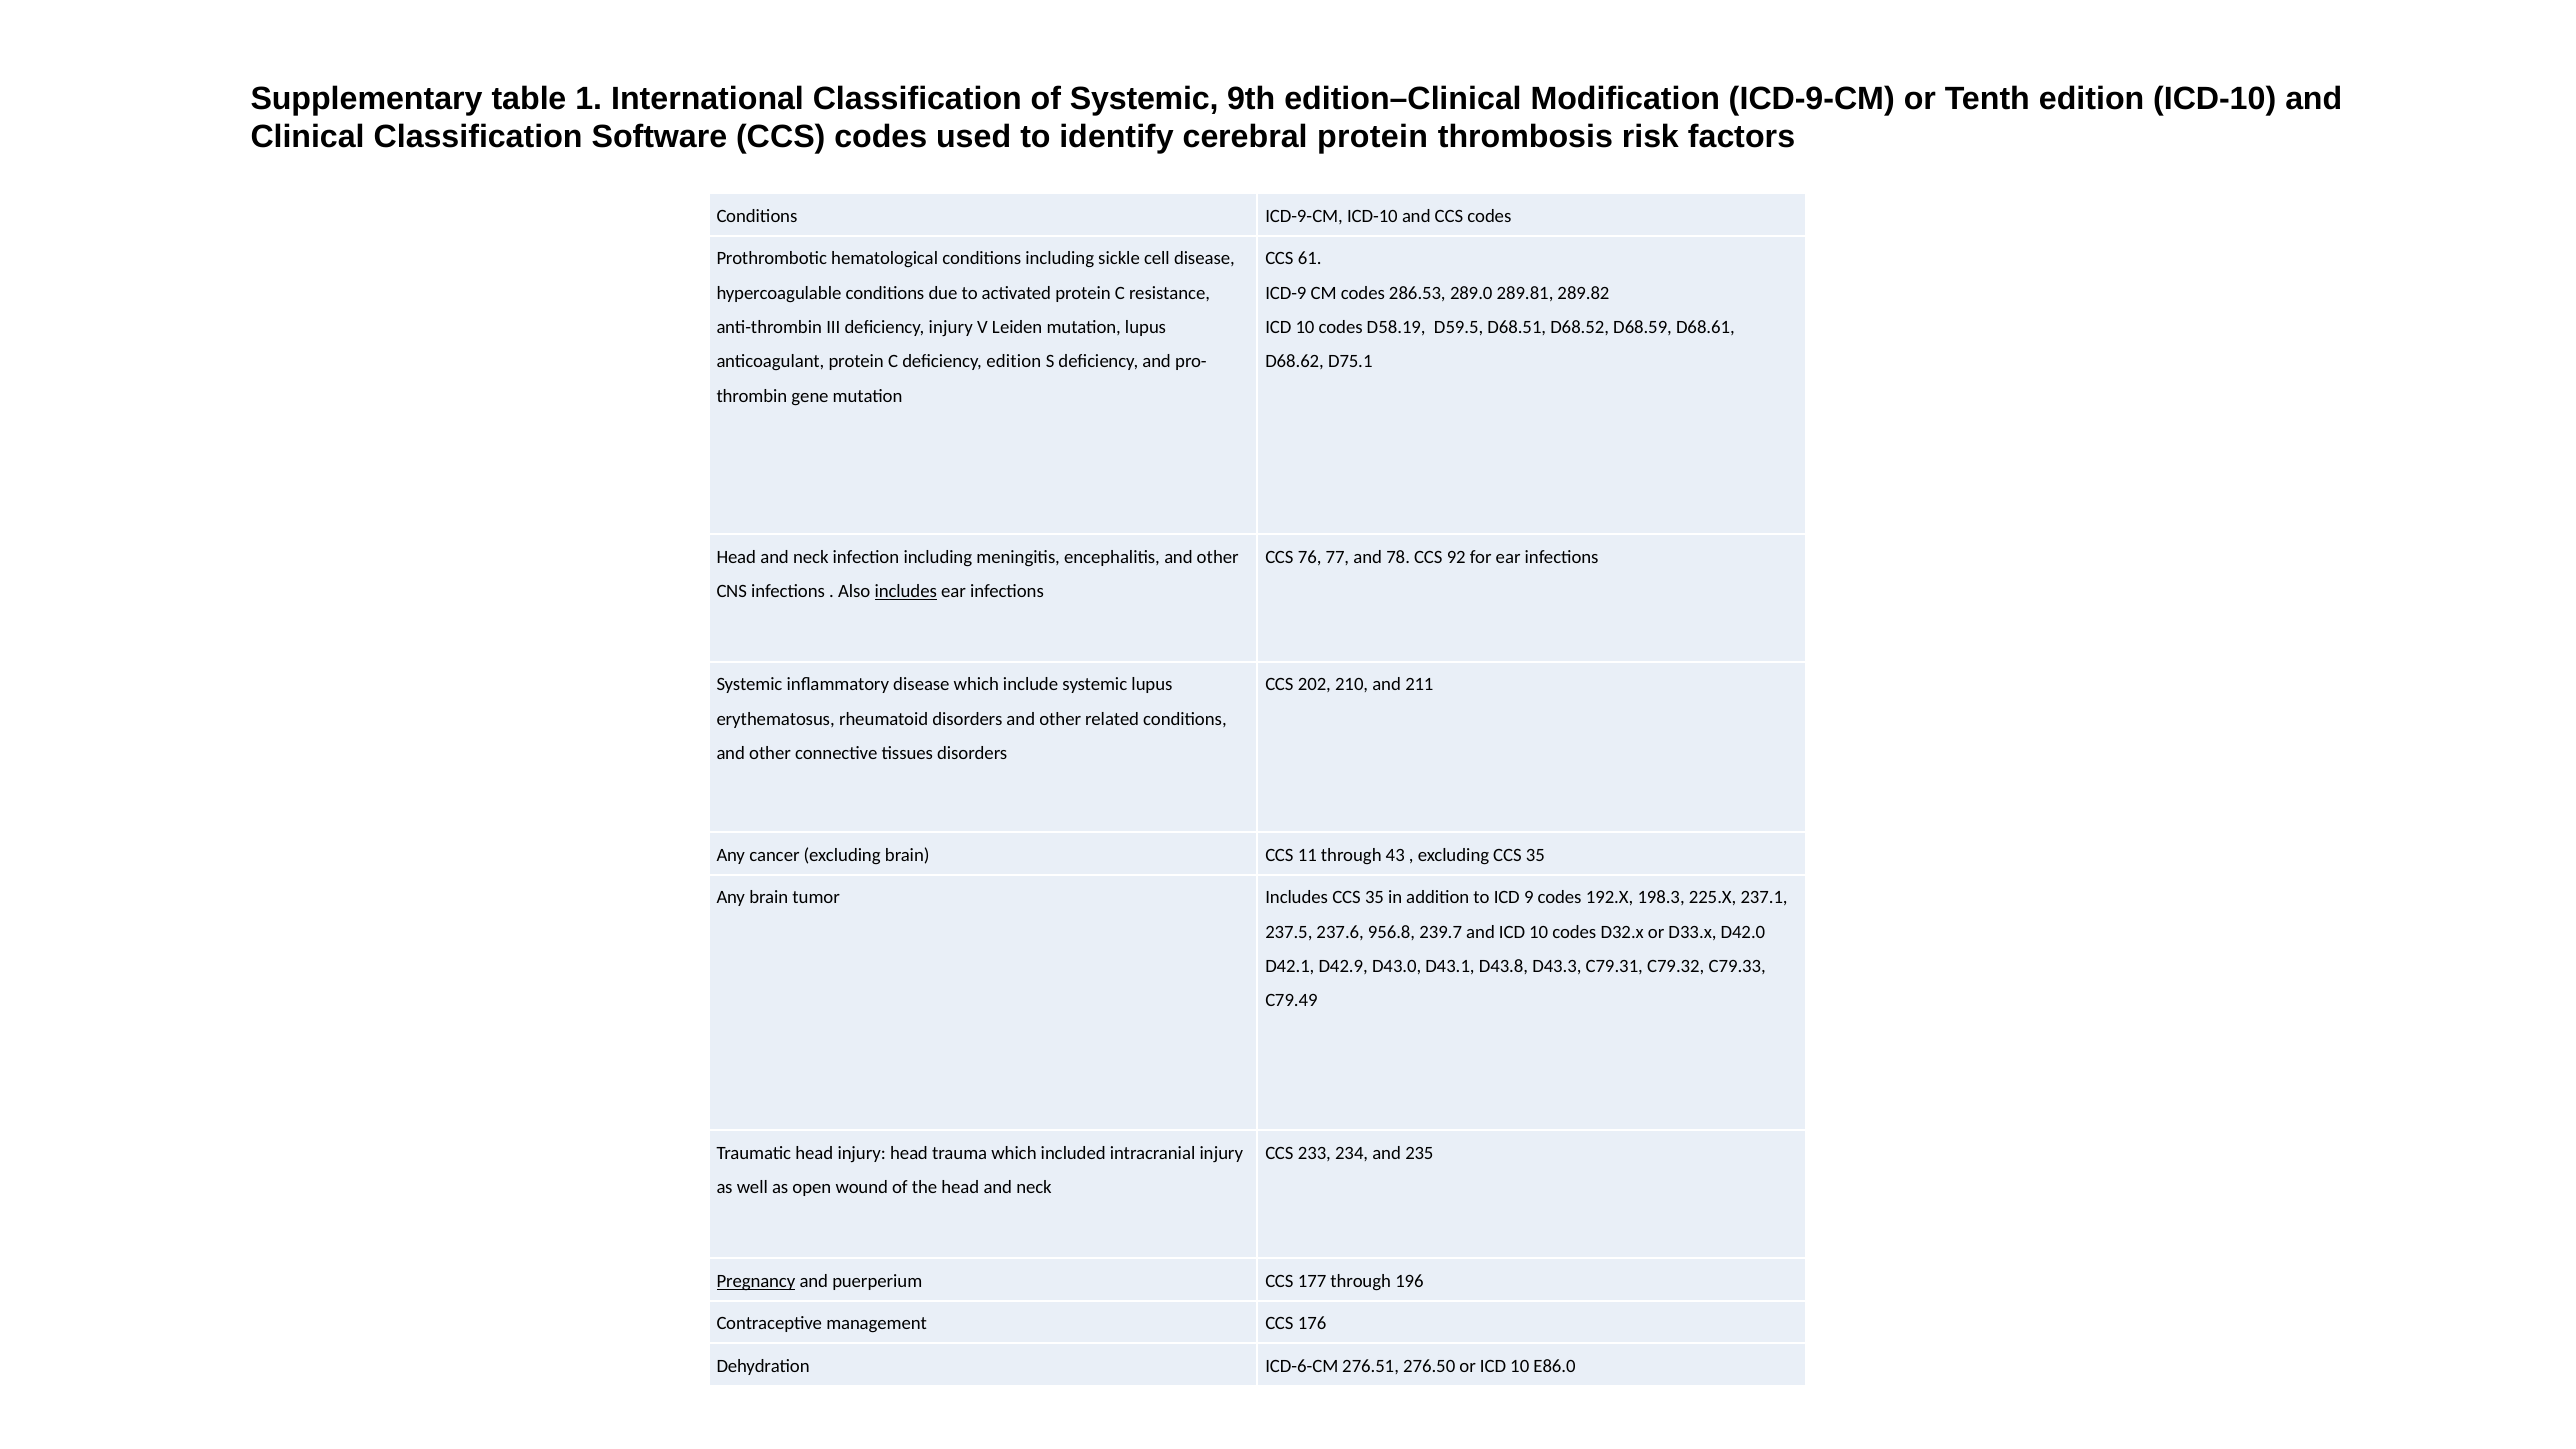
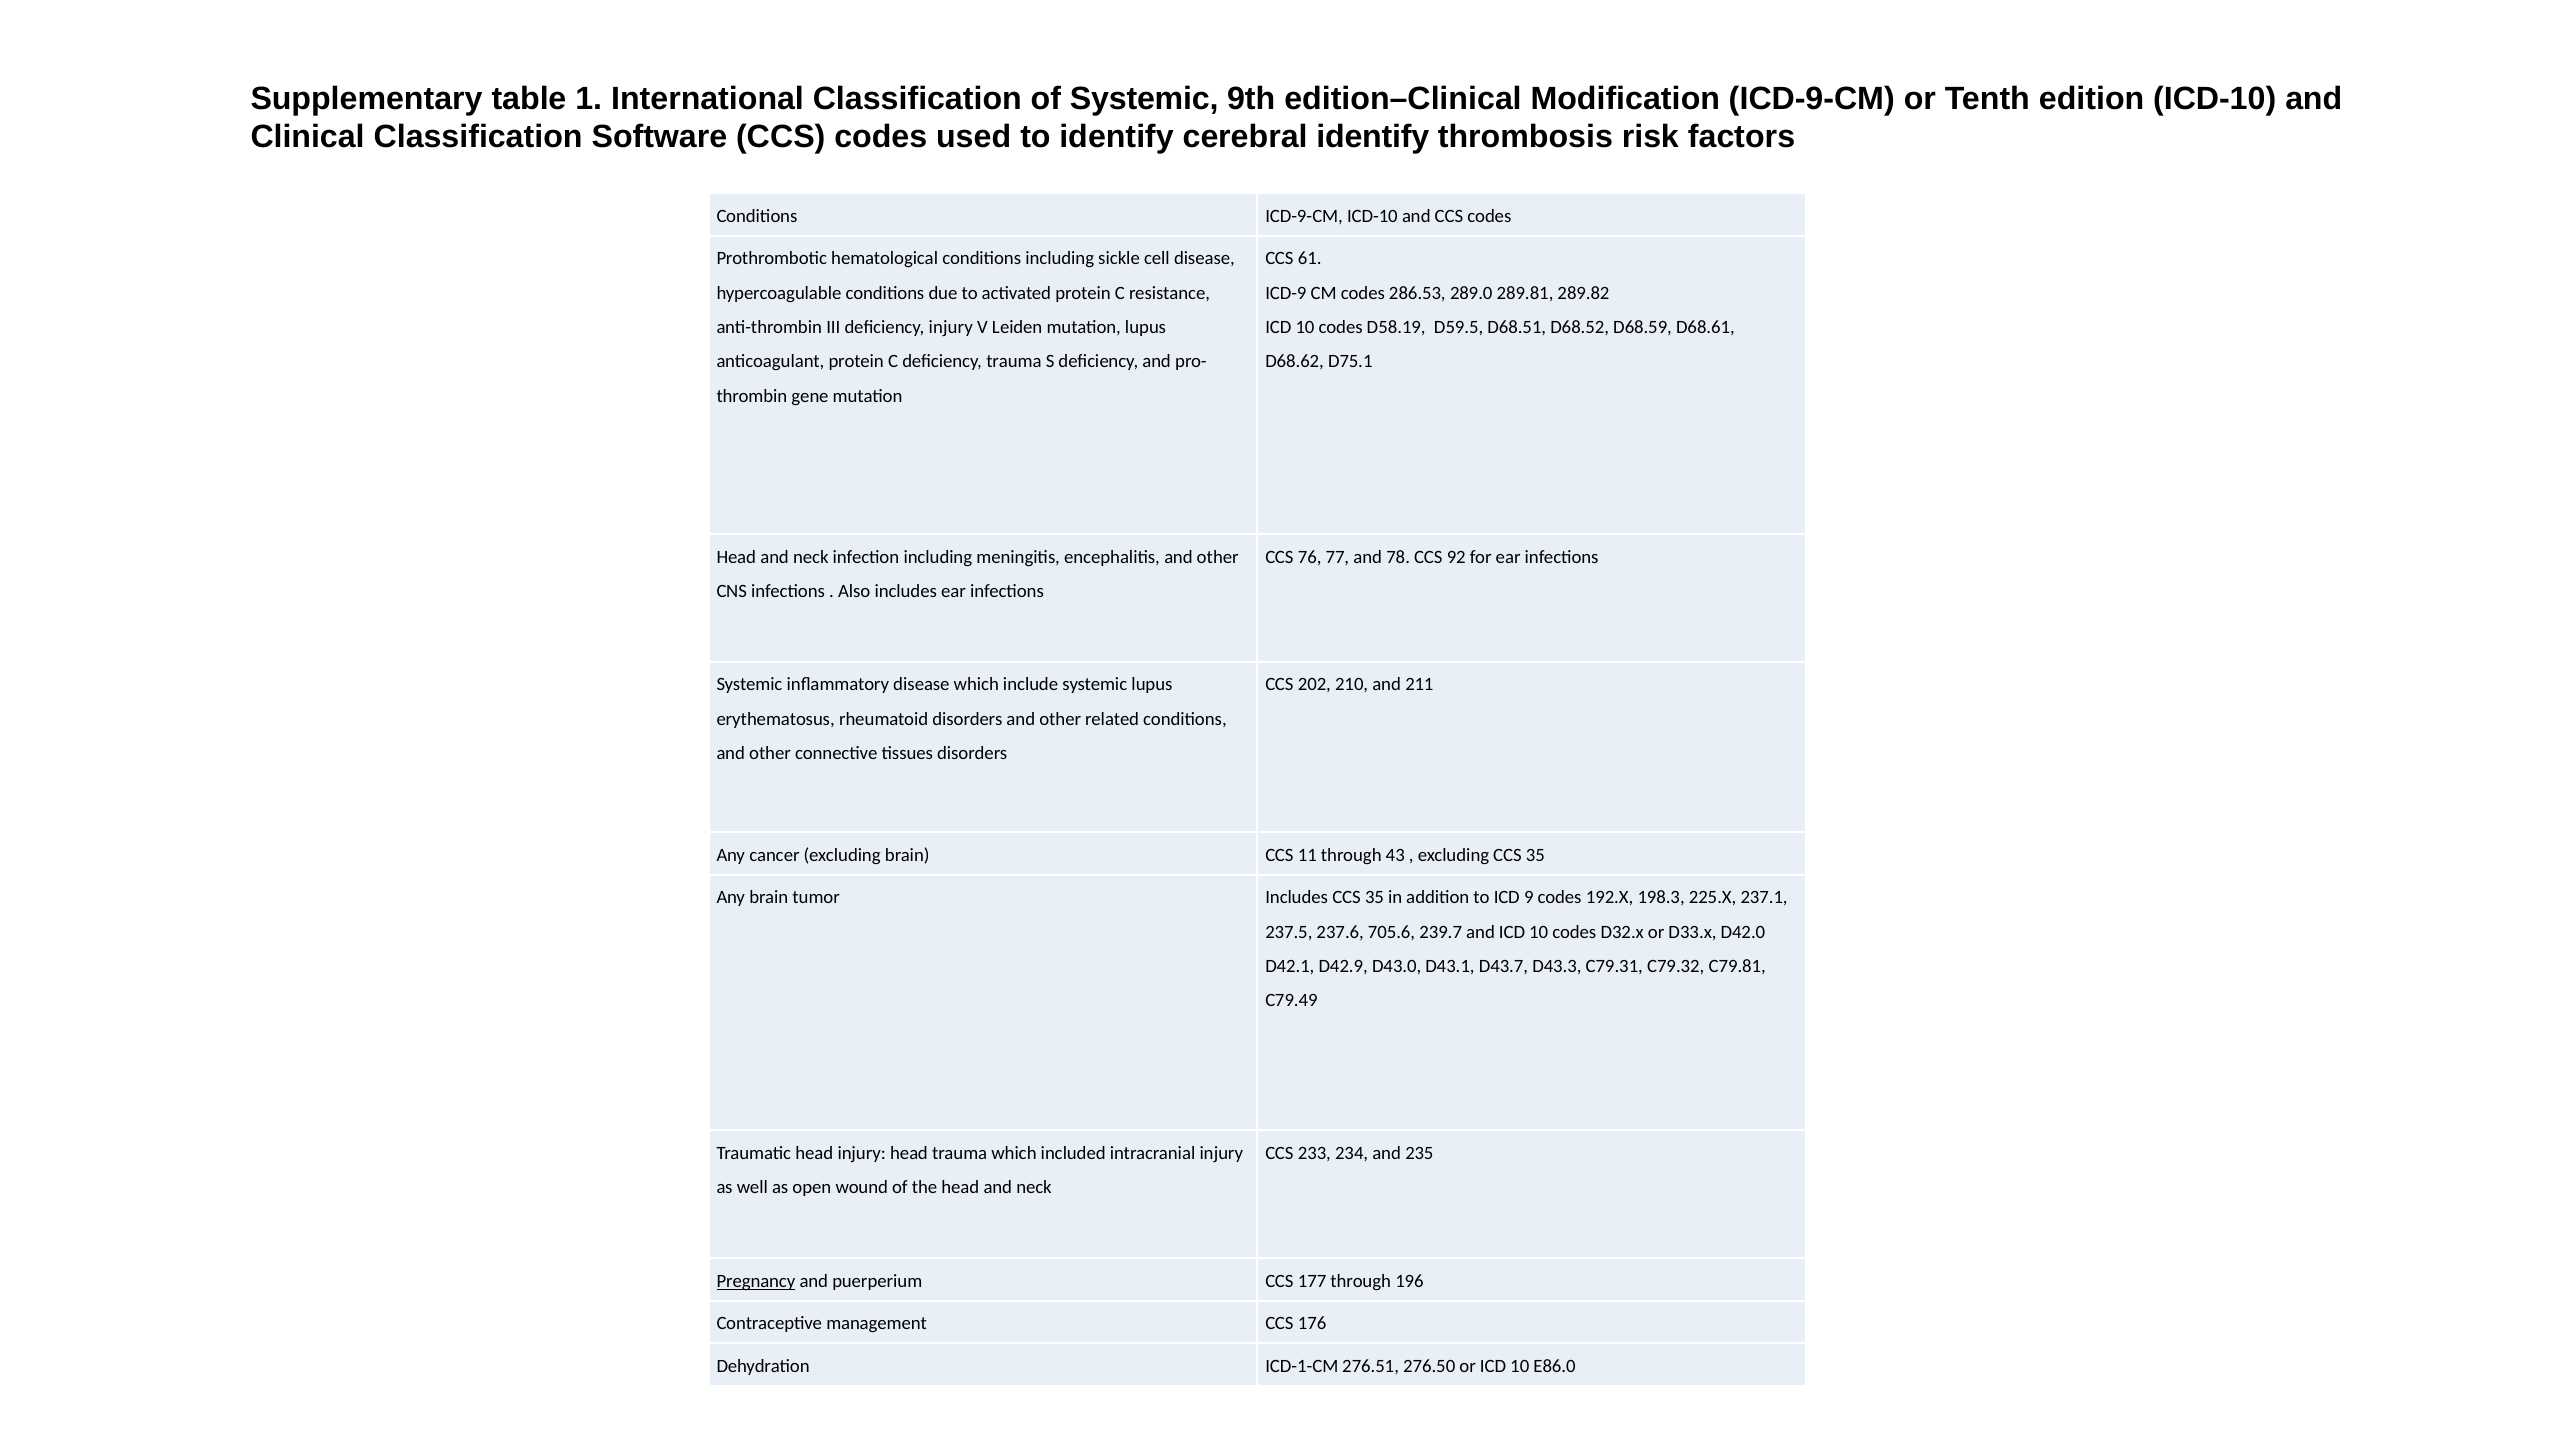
cerebral protein: protein -> identify
deficiency edition: edition -> trauma
includes at (906, 591) underline: present -> none
956.8: 956.8 -> 705.6
D43.8: D43.8 -> D43.7
C79.33: C79.33 -> C79.81
ICD-6-CM: ICD-6-CM -> ICD-1-CM
